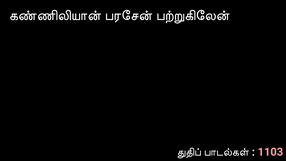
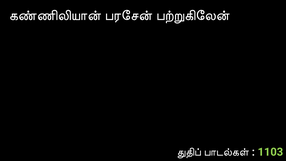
1103 colour: pink -> light green
